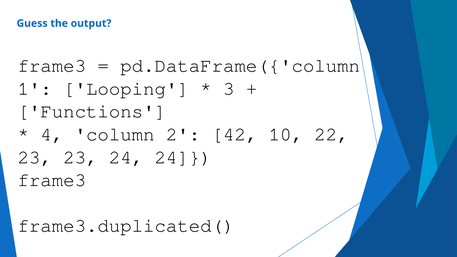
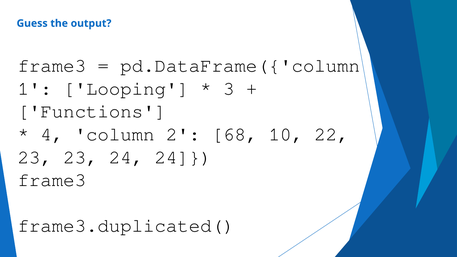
42: 42 -> 68
